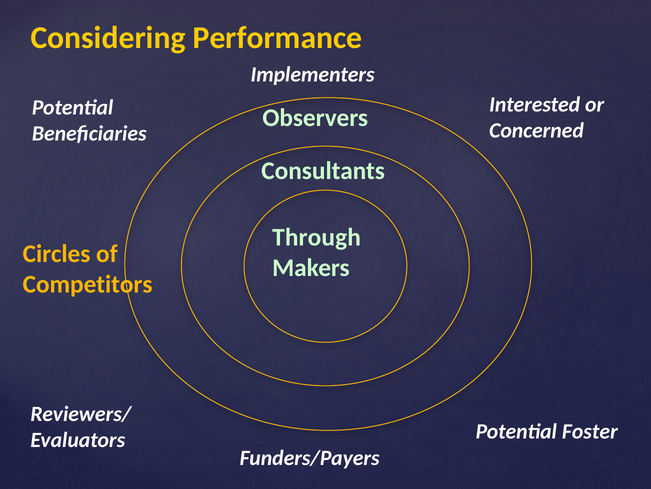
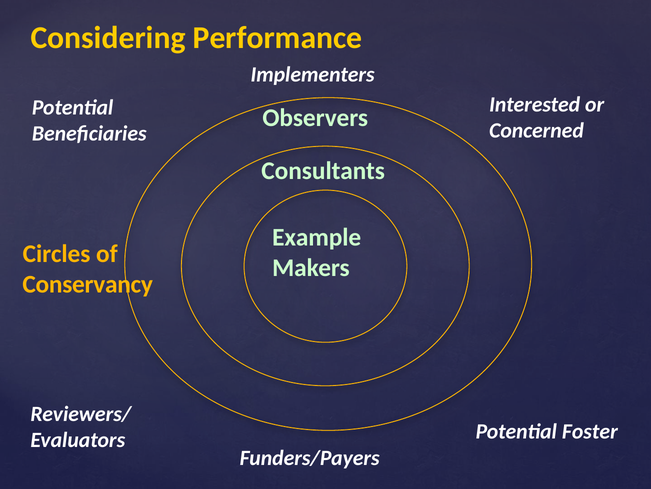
Through: Through -> Example
Competitors: Competitors -> Conservancy
